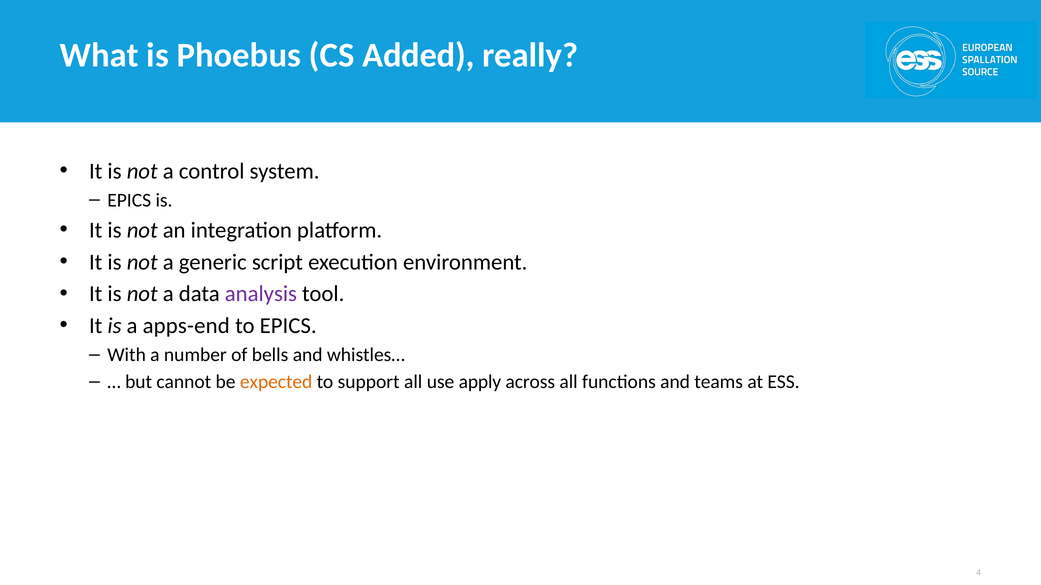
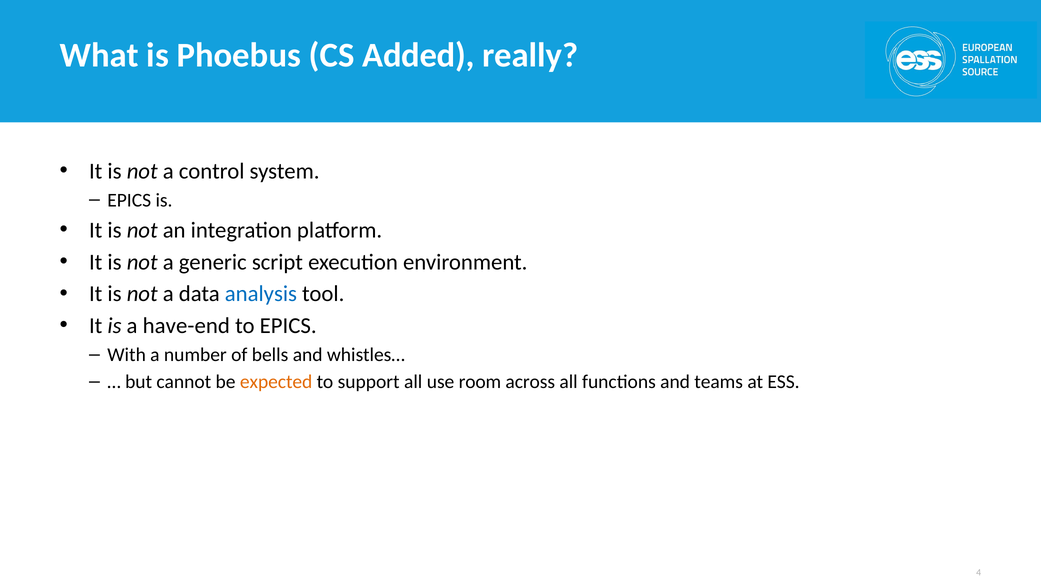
analysis colour: purple -> blue
apps-end: apps-end -> have-end
apply: apply -> room
